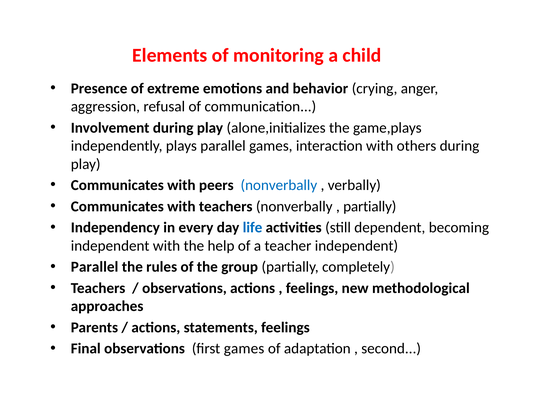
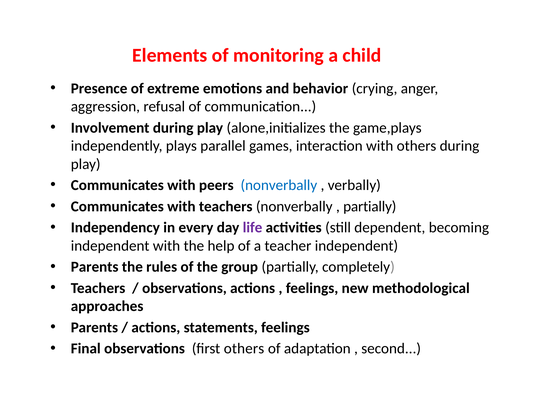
life colour: blue -> purple
Parallel at (95, 267): Parallel -> Parents
first games: games -> others
